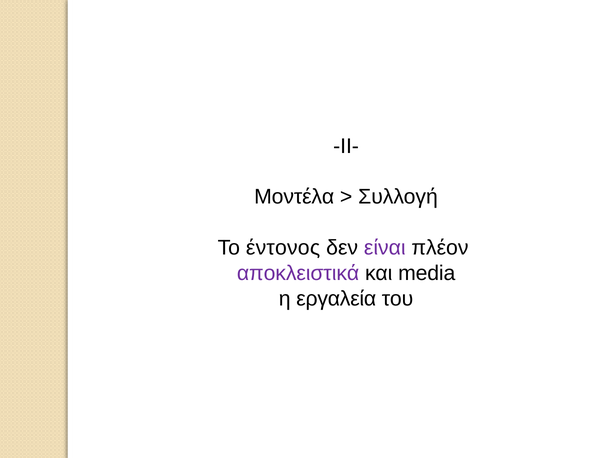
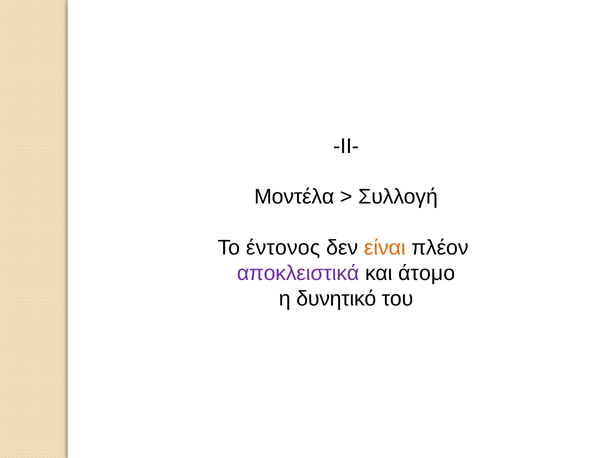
είναι colour: purple -> orange
media: media -> άτομο
εργαλεία: εργαλεία -> δυνητικό
